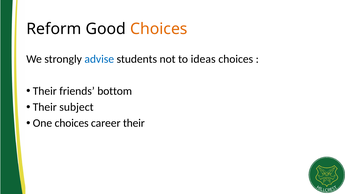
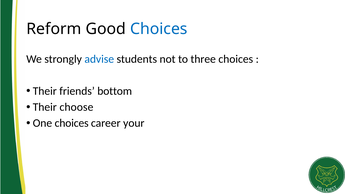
Choices at (159, 29) colour: orange -> blue
ideas: ideas -> three
subject: subject -> choose
career their: their -> your
